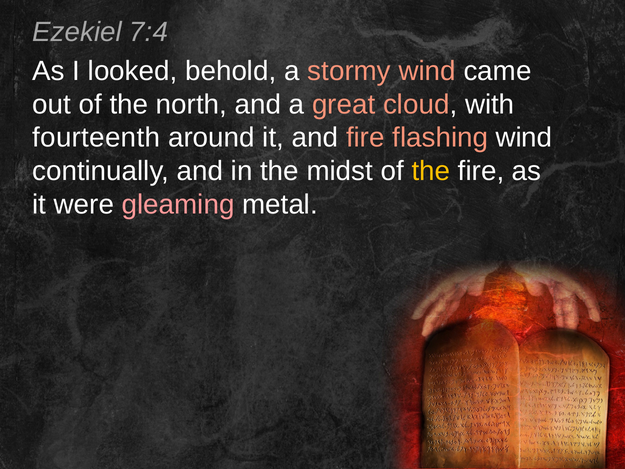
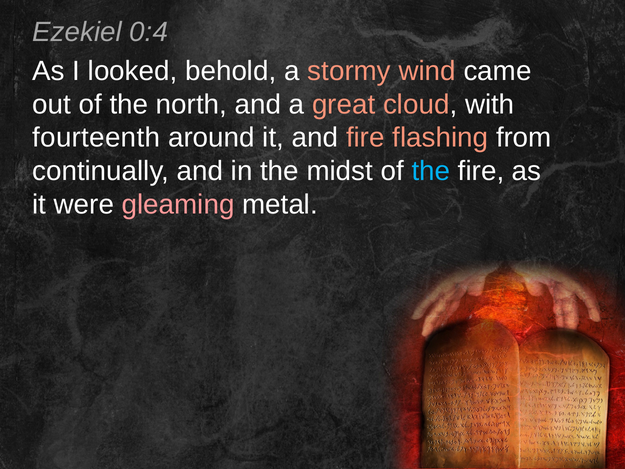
7:4: 7:4 -> 0:4
flashing wind: wind -> from
the at (431, 171) colour: yellow -> light blue
